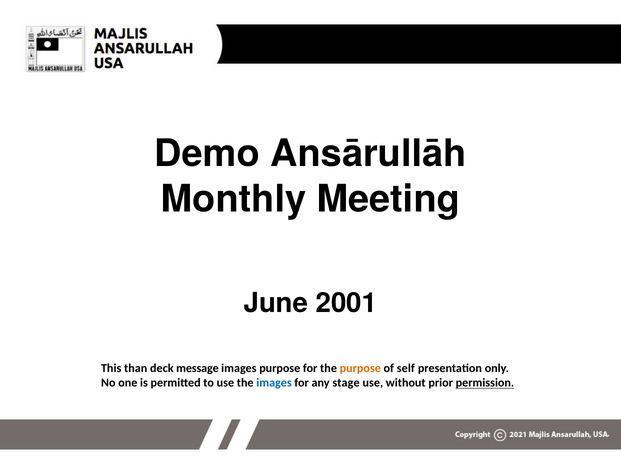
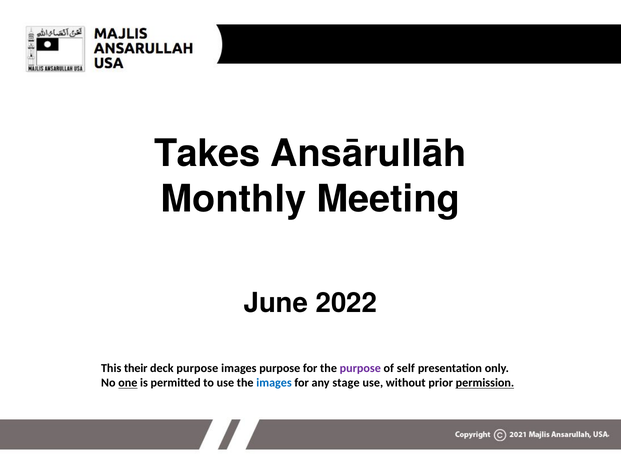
Demo: Demo -> Takes
2001: 2001 -> 2022
than: than -> their
deck message: message -> purpose
purpose at (360, 368) colour: orange -> purple
one underline: none -> present
